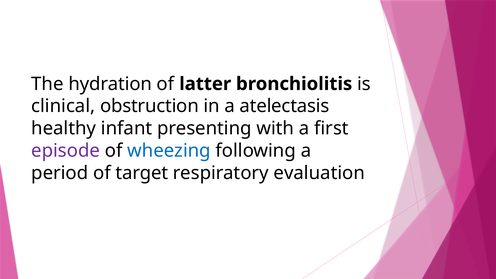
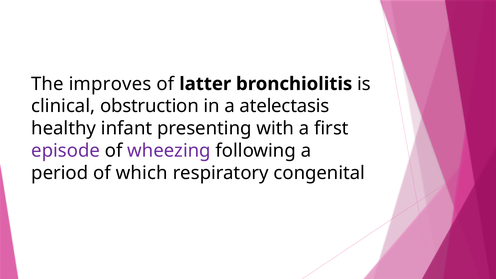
hydration: hydration -> improves
wheezing colour: blue -> purple
target: target -> which
evaluation: evaluation -> congenital
